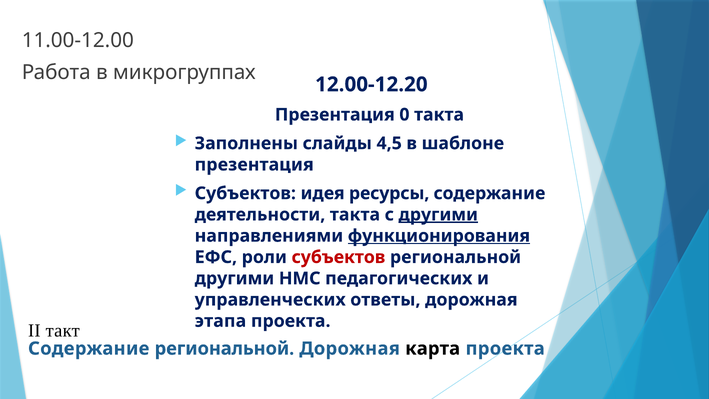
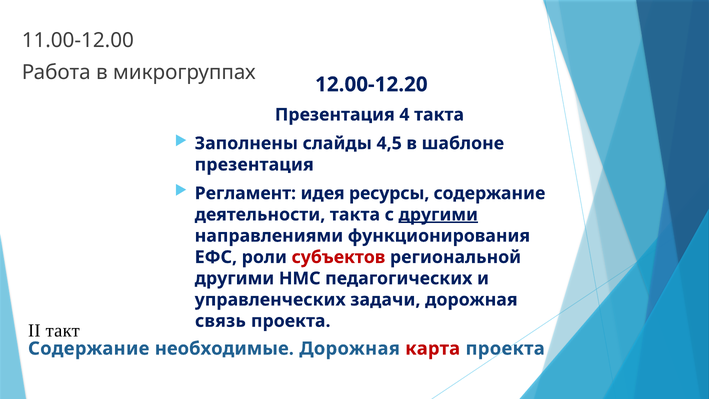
0: 0 -> 4
Субъектов at (245, 193): Субъектов -> Регламент
функционирования underline: present -> none
ответы: ответы -> задачи
этапа: этапа -> связь
Содержание региональной: региональной -> необходимые
карта colour: black -> red
